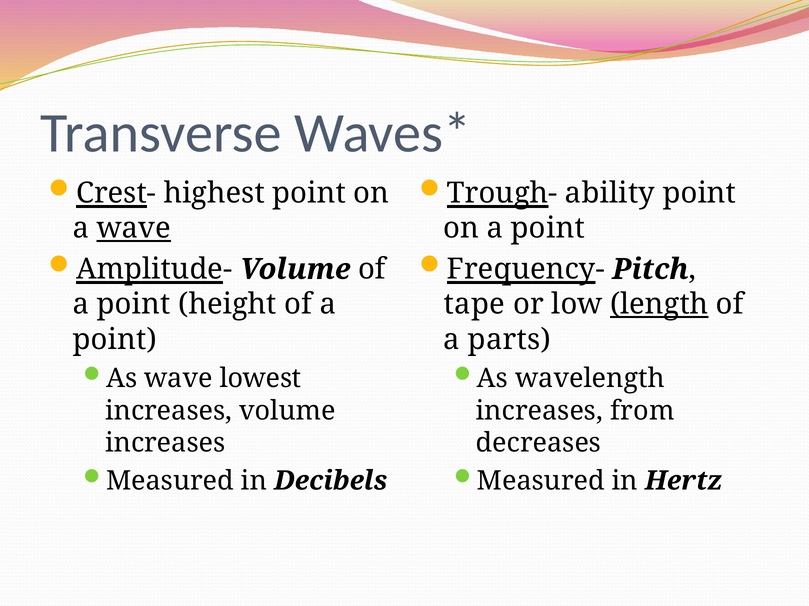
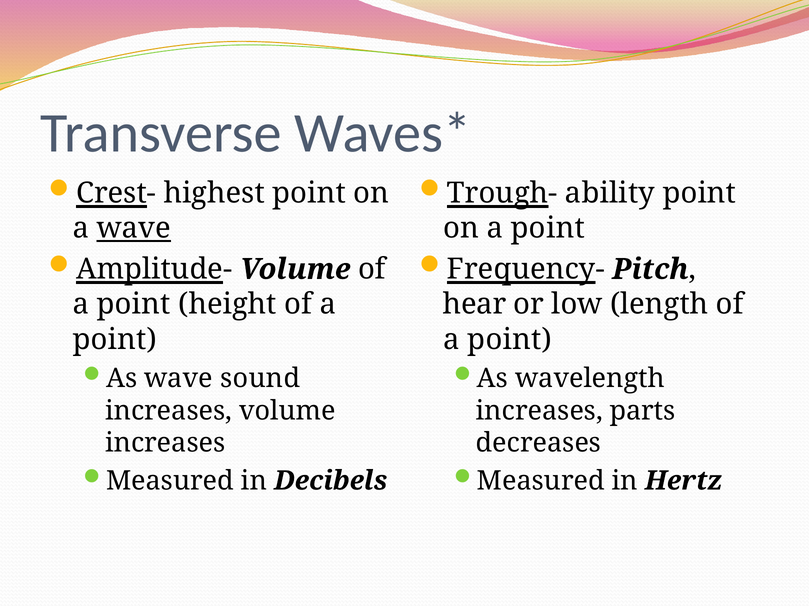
tape: tape -> hear
length underline: present -> none
parts at (509, 340): parts -> point
lowest: lowest -> sound
from: from -> parts
